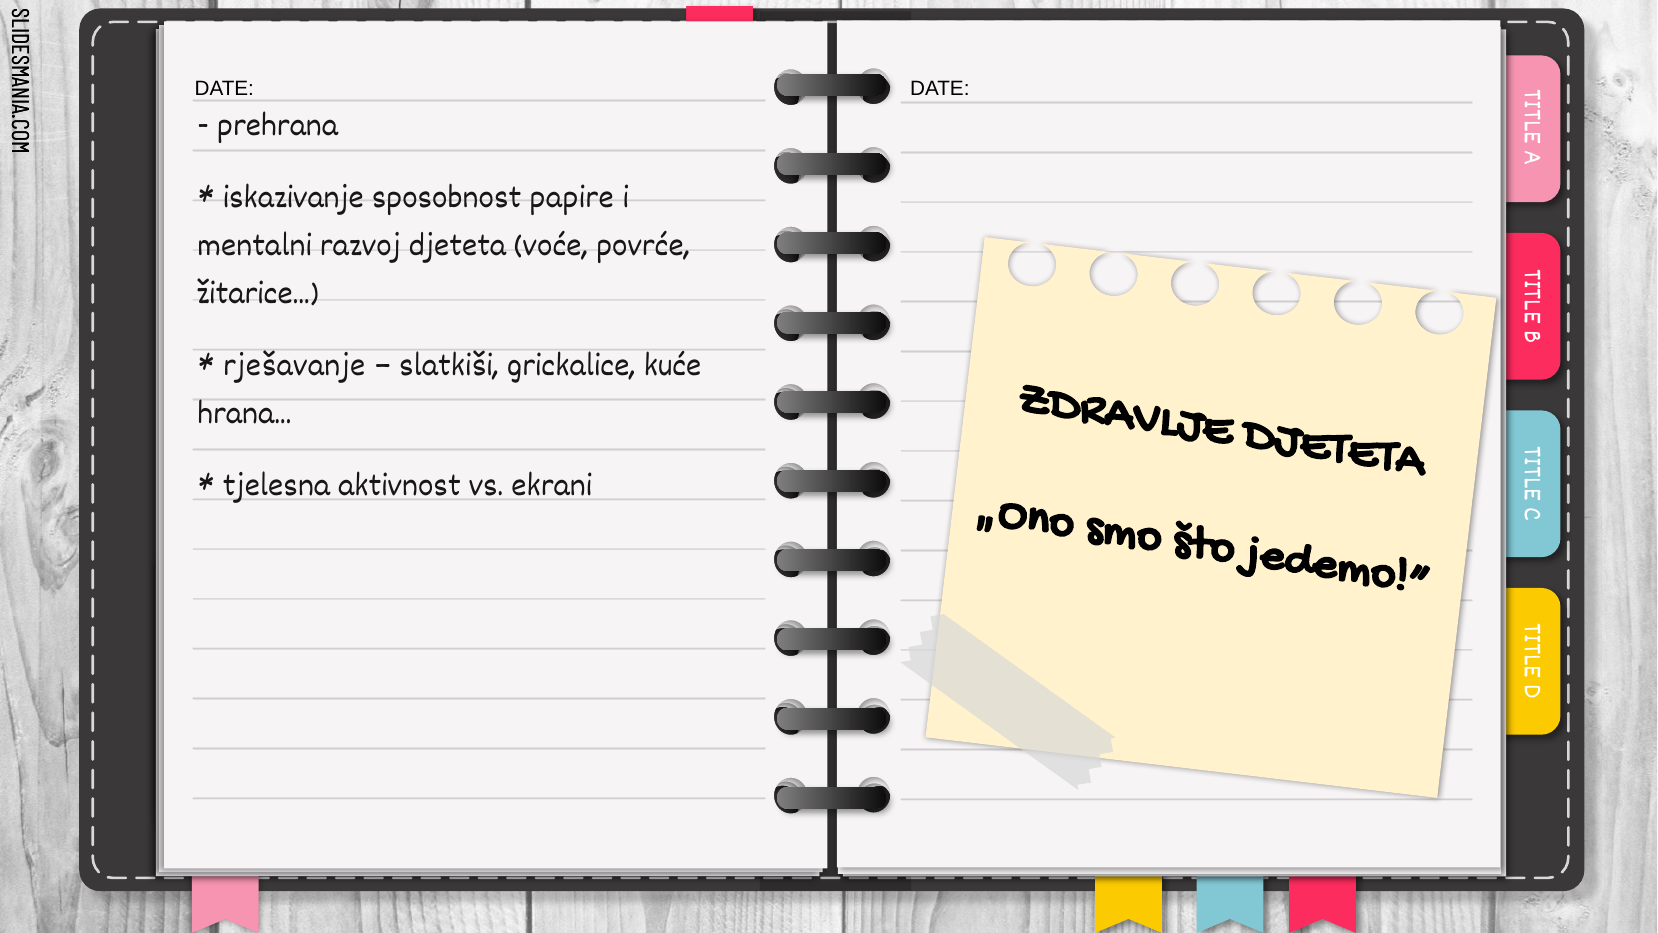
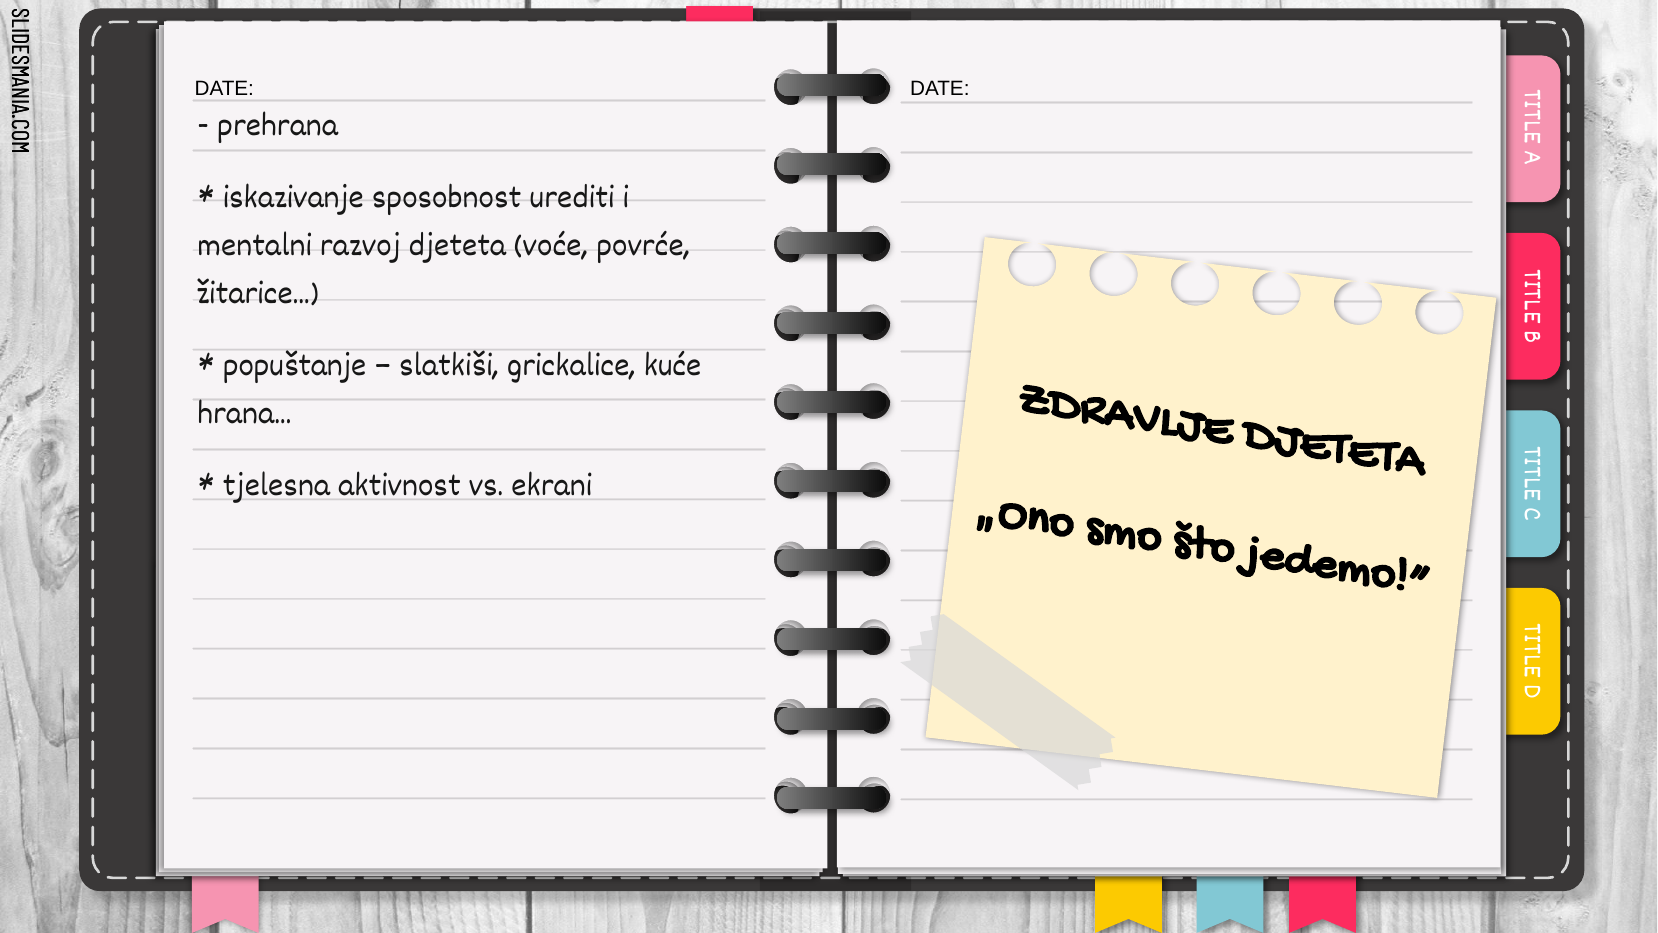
papire: papire -> urediti
rješavanje: rješavanje -> popuštanje
